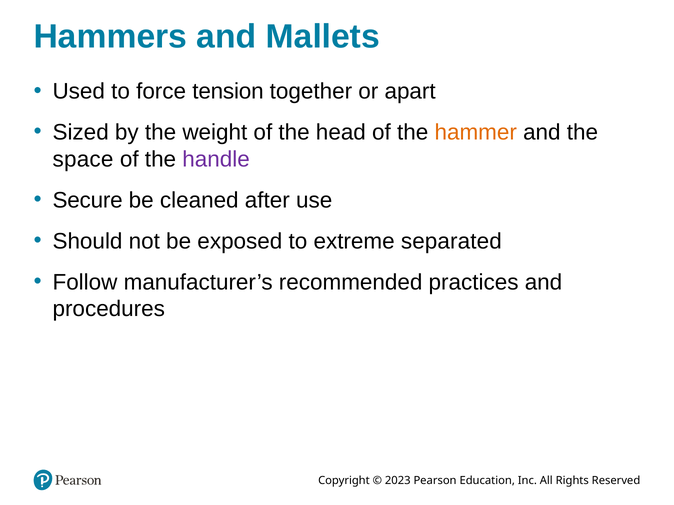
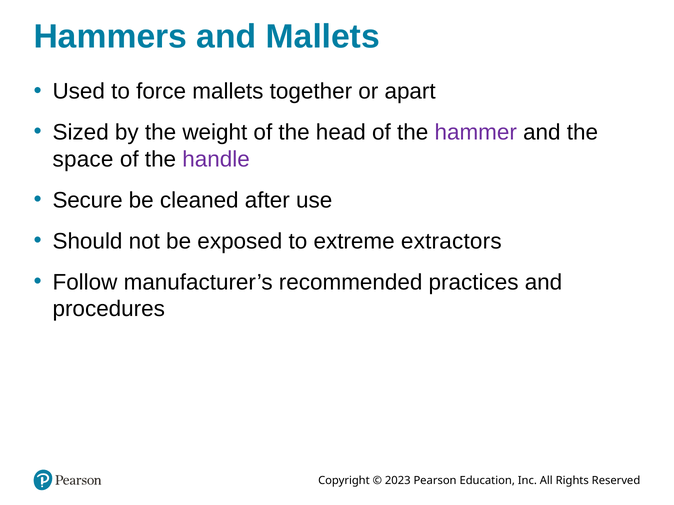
force tension: tension -> mallets
hammer colour: orange -> purple
separated: separated -> extractors
